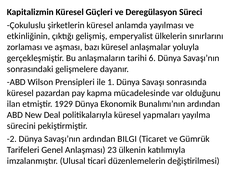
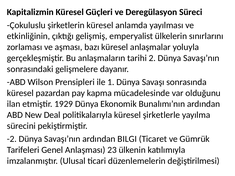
6: 6 -> 2
yapmaları: yapmaları -> şirketlerle
